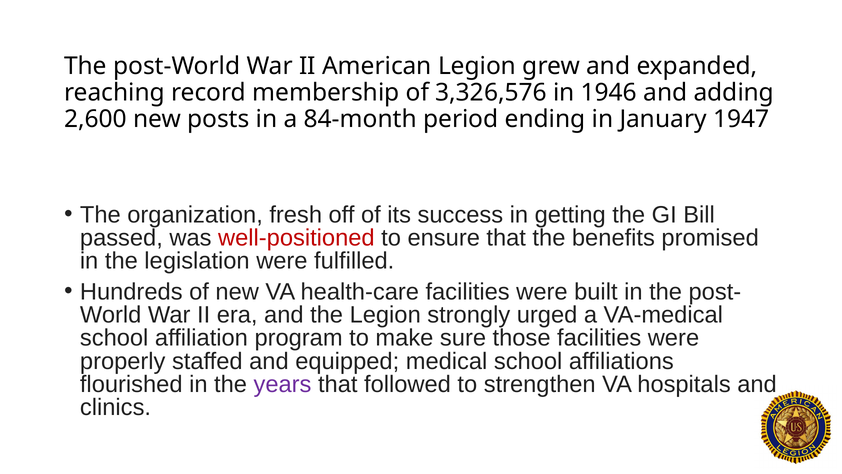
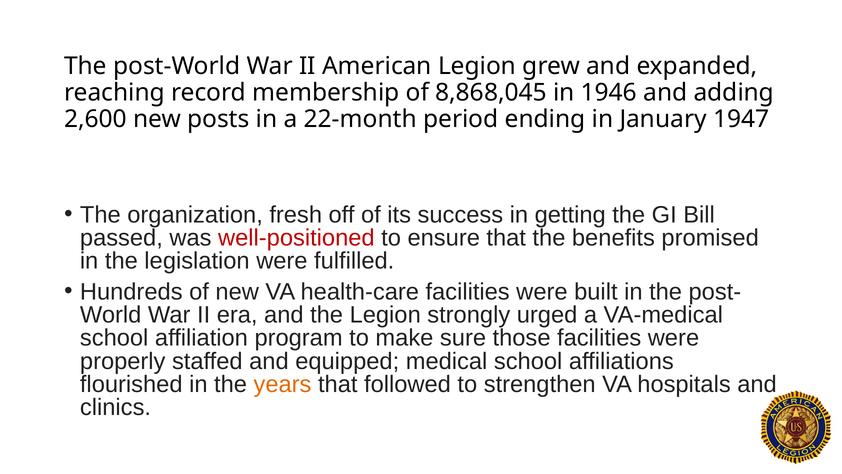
3,326,576: 3,326,576 -> 8,868,045
84-month: 84-month -> 22-month
years colour: purple -> orange
